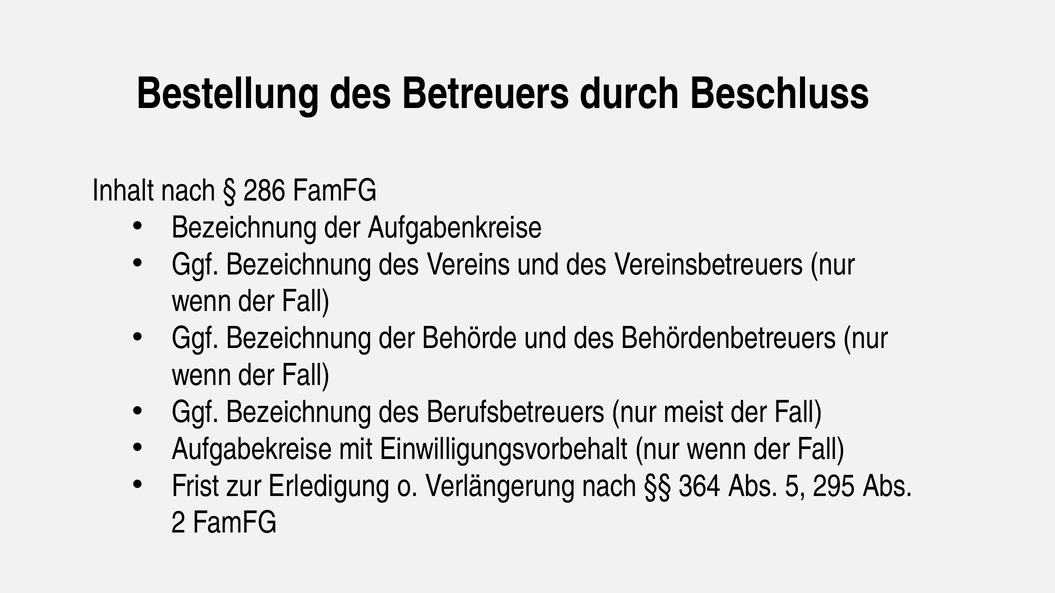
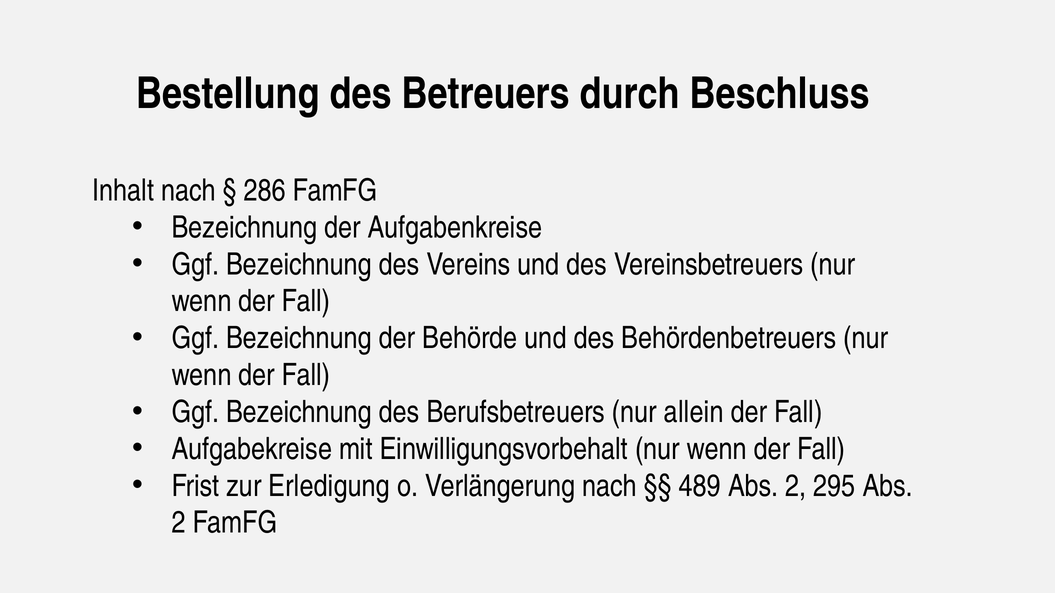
meist: meist -> allein
364: 364 -> 489
5 at (796, 486): 5 -> 2
